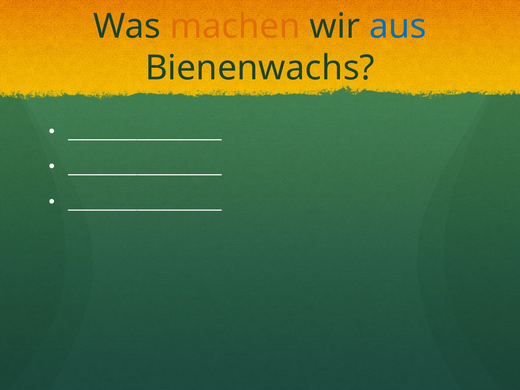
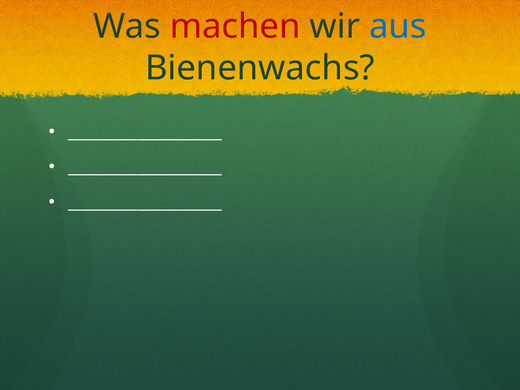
machen colour: orange -> red
